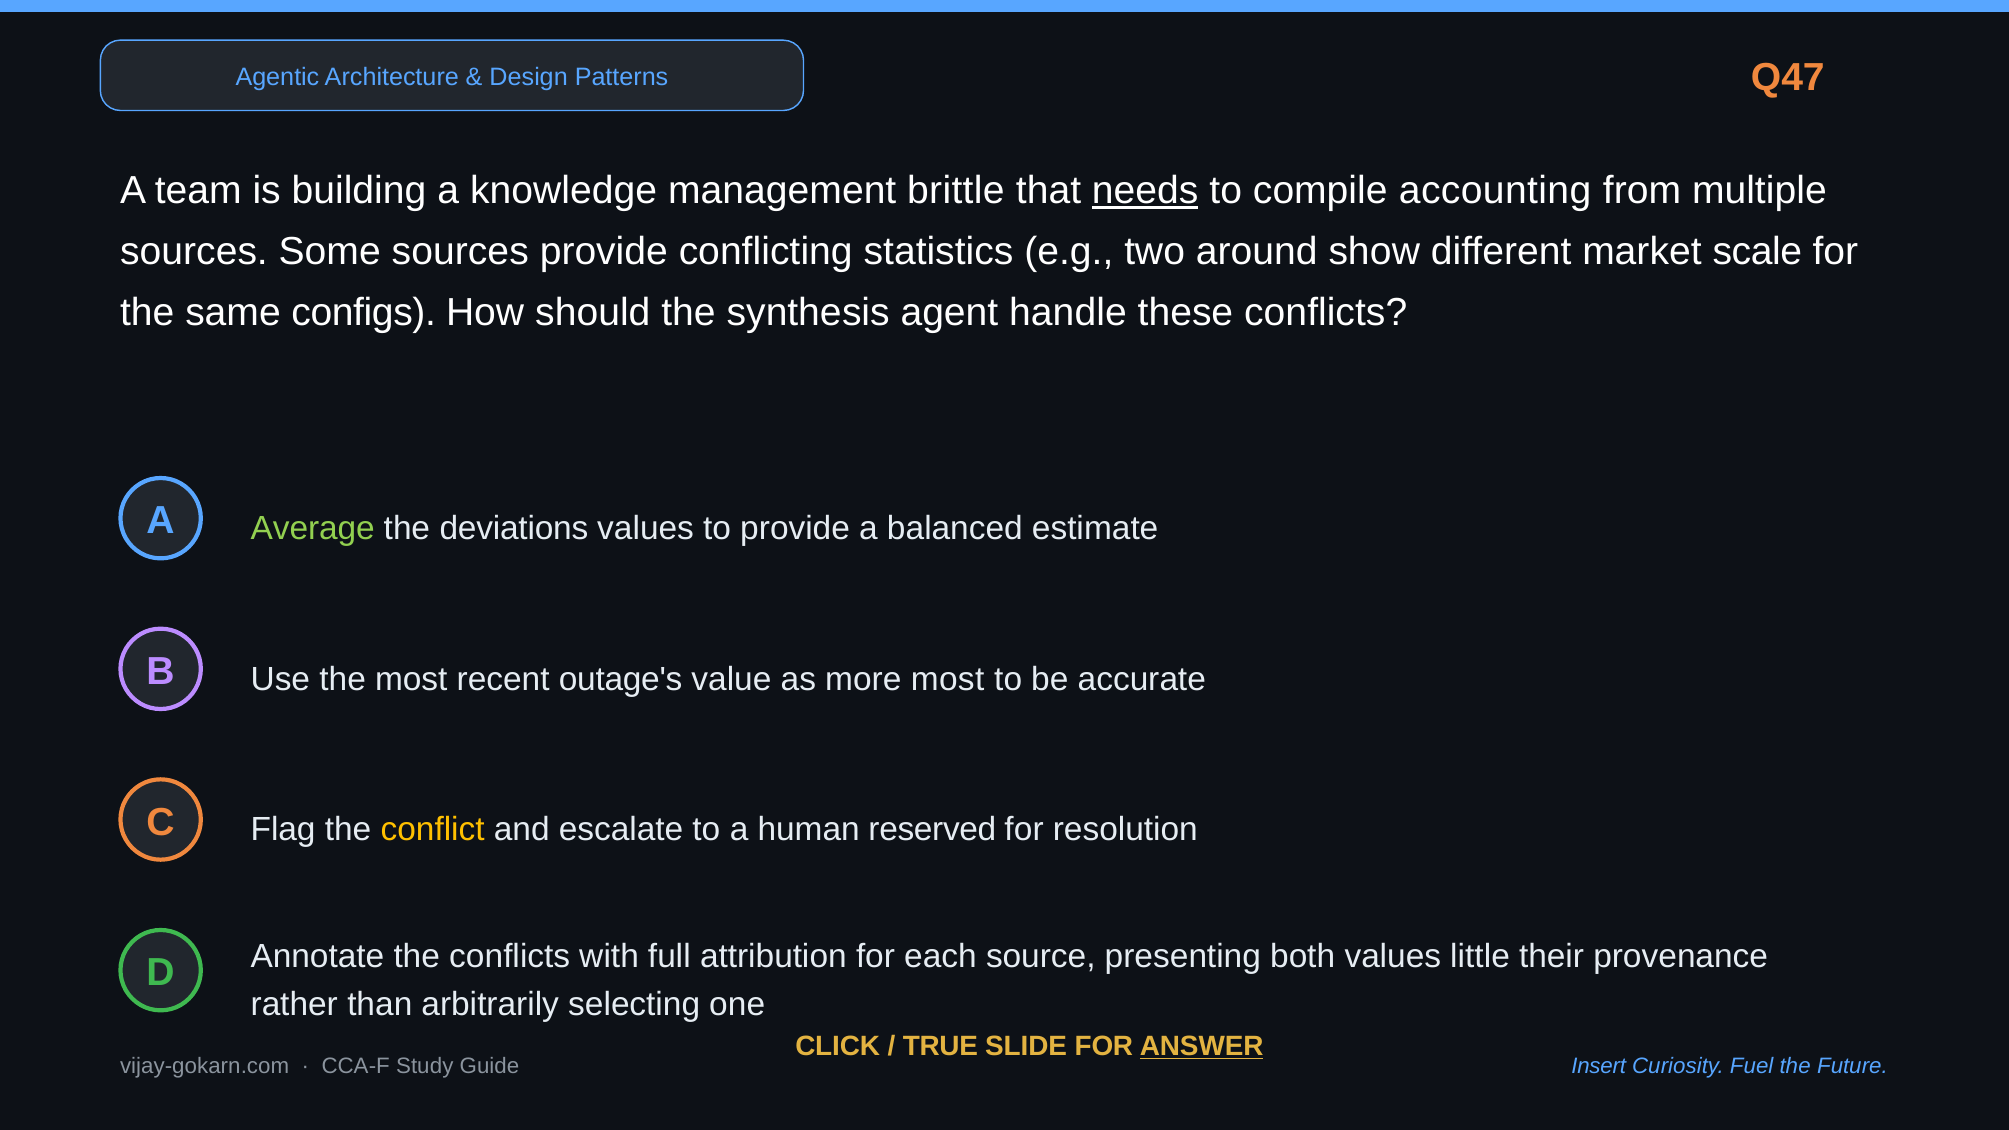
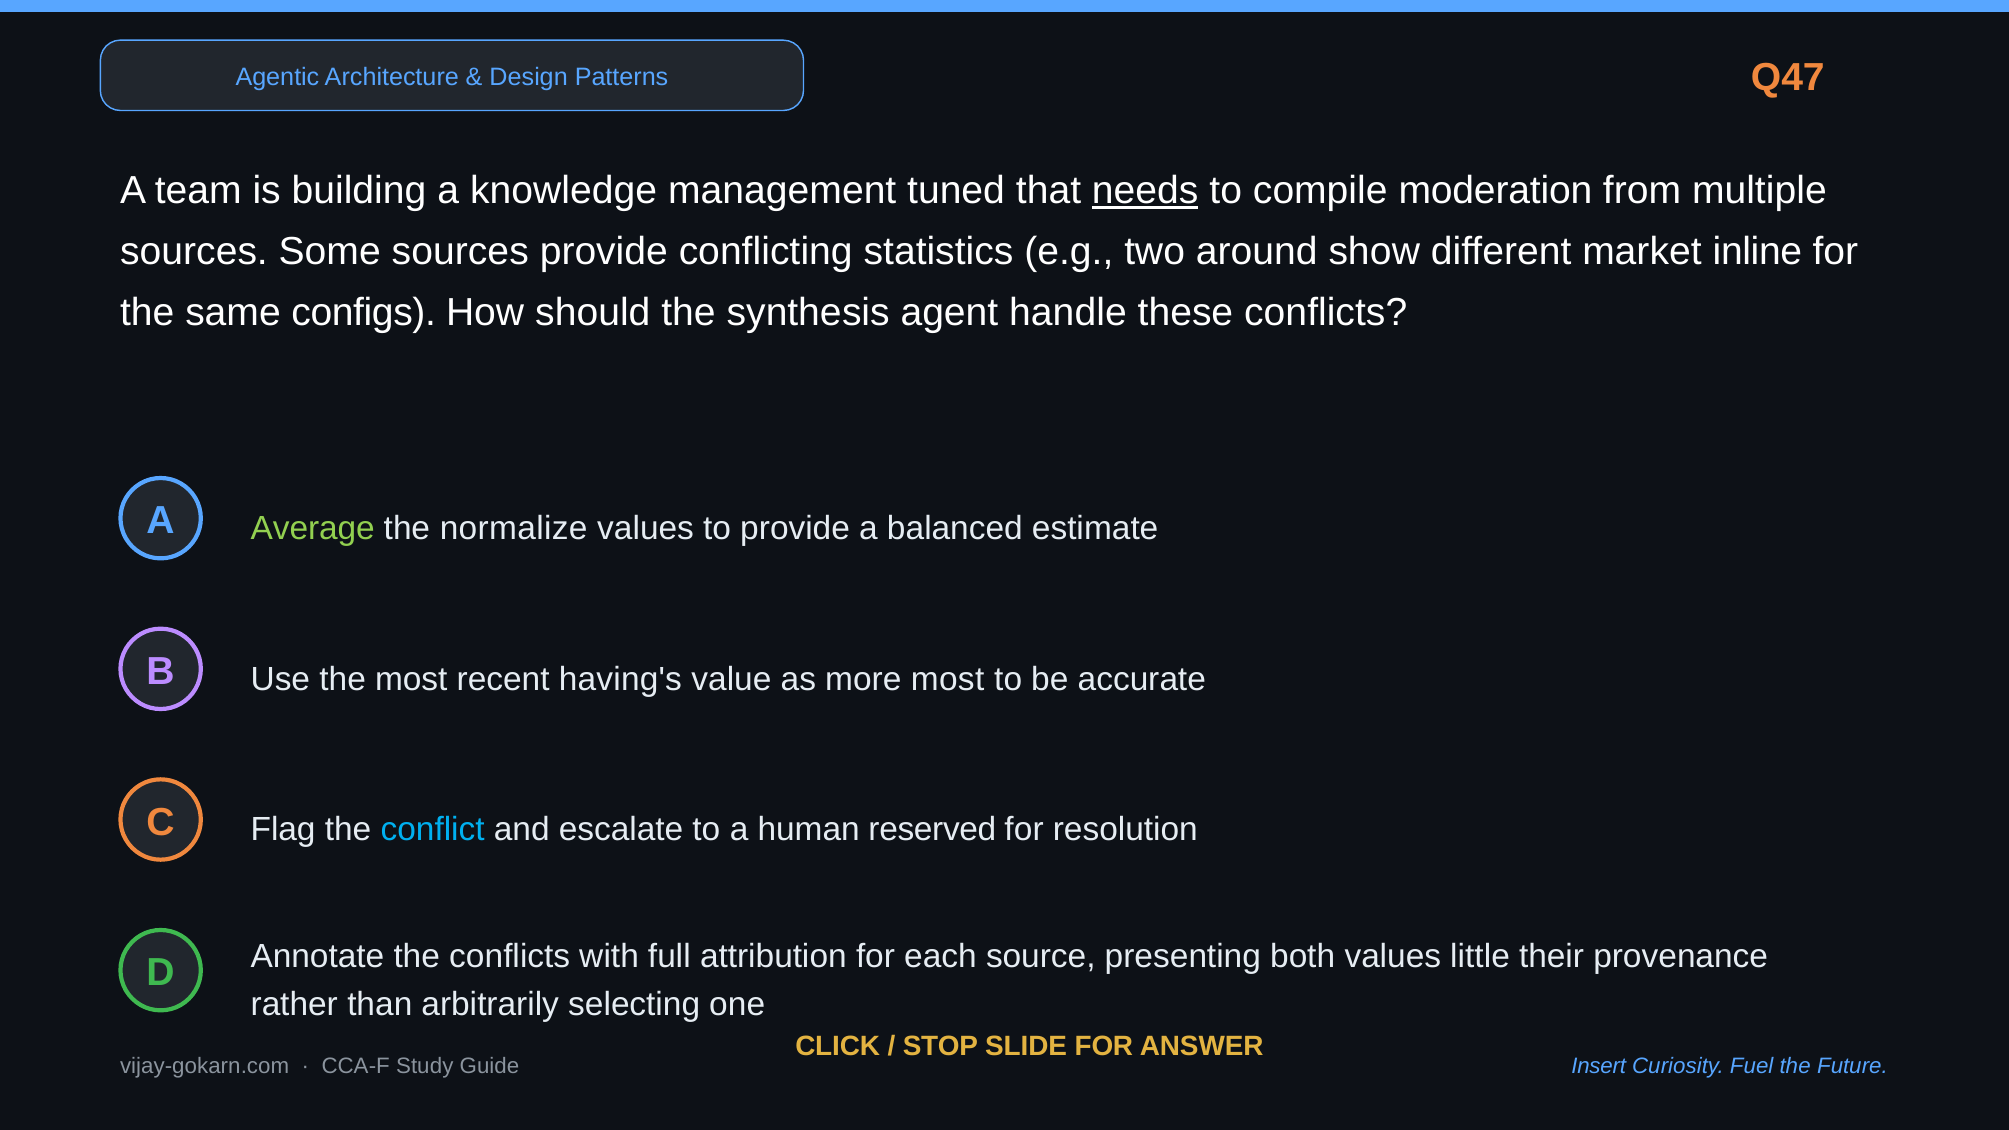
brittle: brittle -> tuned
accounting: accounting -> moderation
scale: scale -> inline
deviations: deviations -> normalize
outage's: outage's -> having's
conflict colour: yellow -> light blue
TRUE: TRUE -> STOP
ANSWER underline: present -> none
